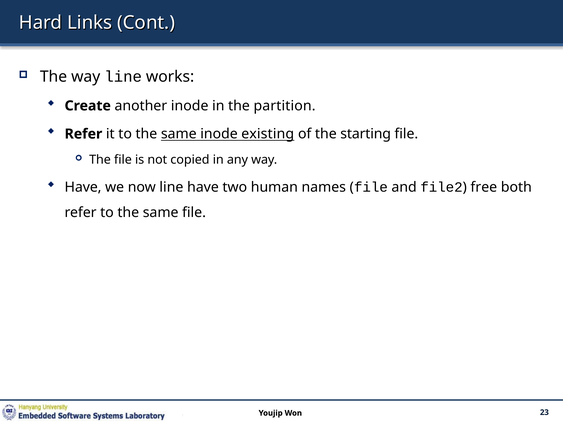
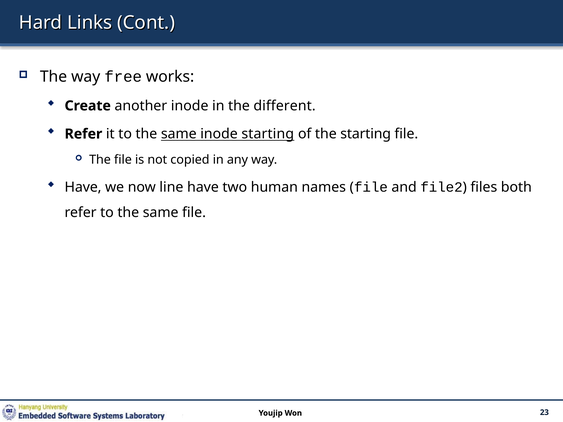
way line: line -> free
partition: partition -> different
inode existing: existing -> starting
free: free -> files
